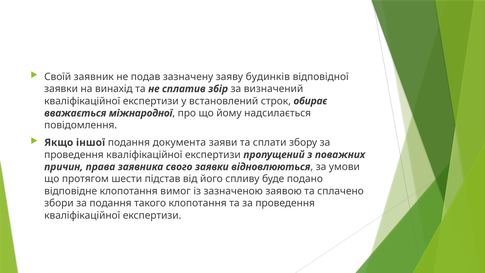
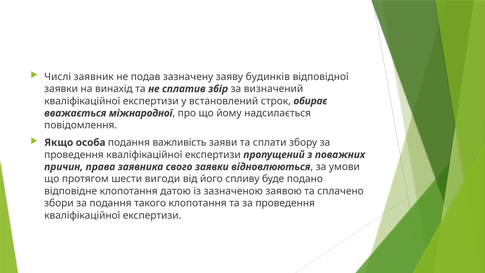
Своїй: Своїй -> Числі
іншої: іншої -> особа
документа: документа -> важливість
підстав: підстав -> вигоди
вимог: вимог -> датою
